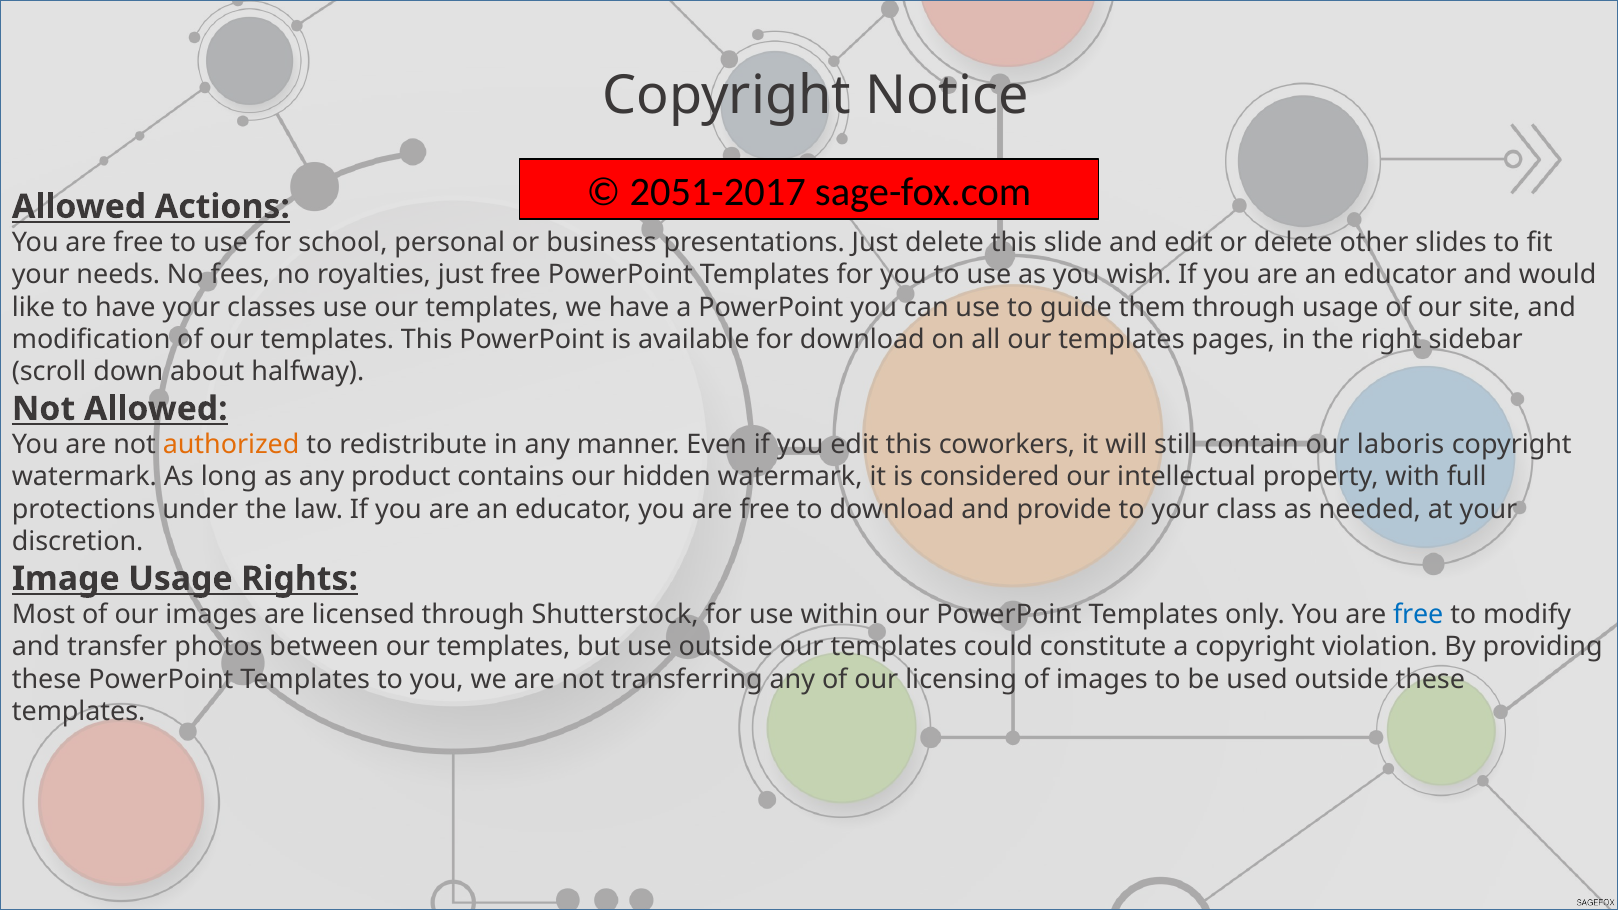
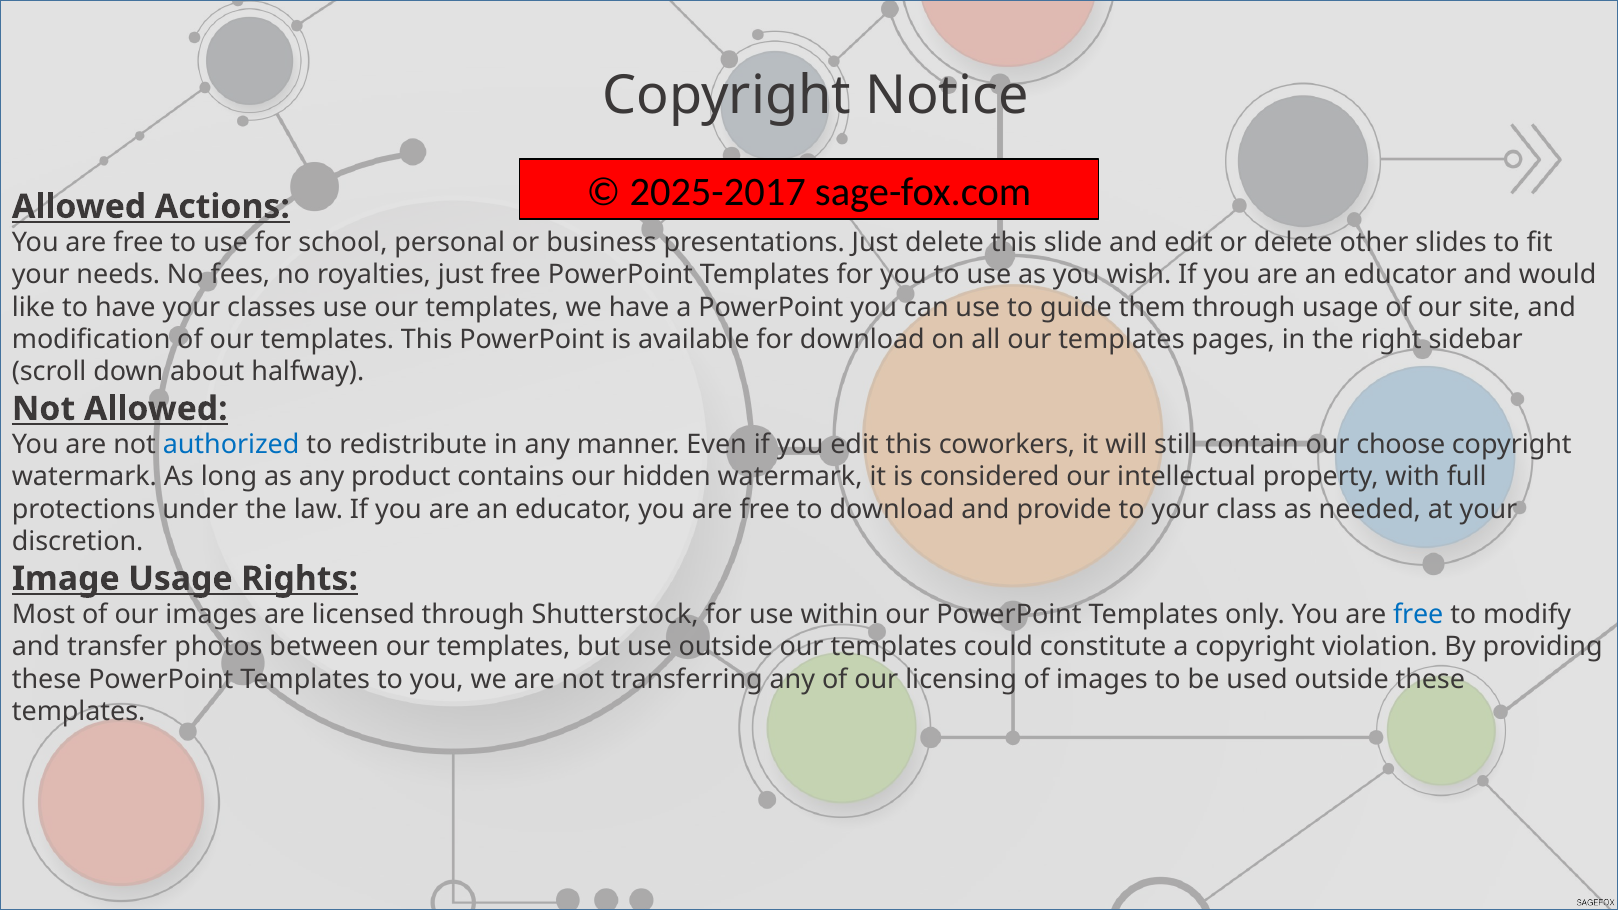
2051-2017: 2051-2017 -> 2025-2017
authorized colour: orange -> blue
laboris: laboris -> choose
